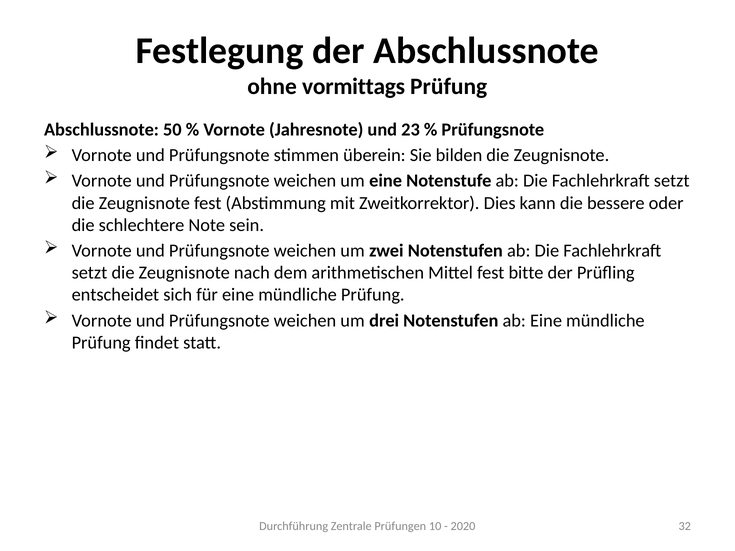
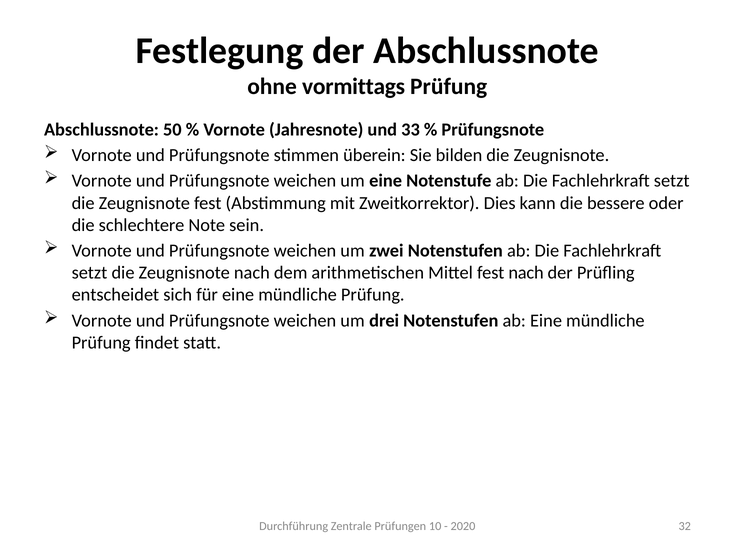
23: 23 -> 33
fest bitte: bitte -> nach
